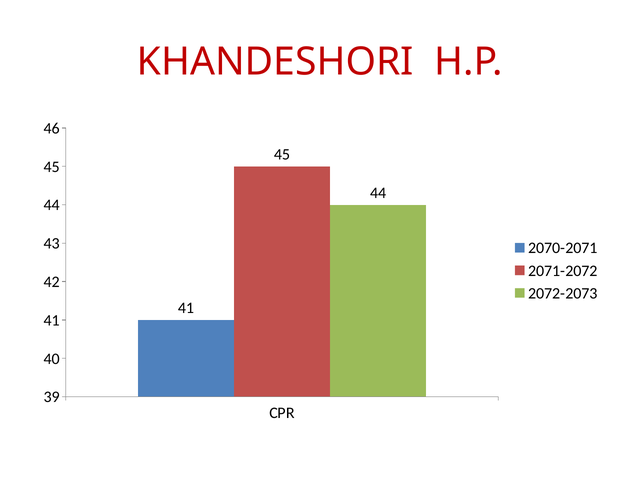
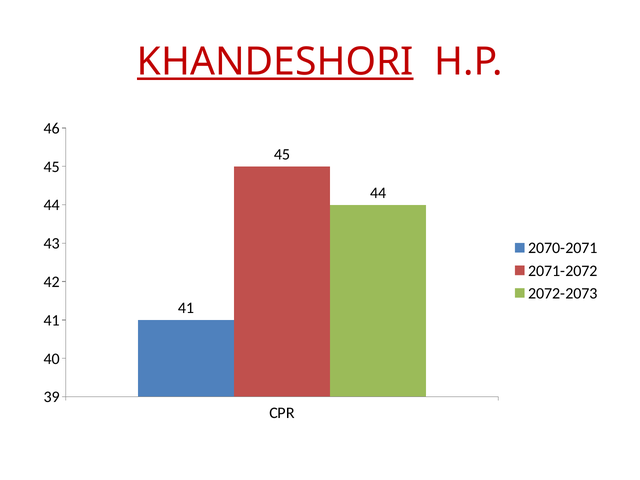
KHANDESHORI underline: none -> present
